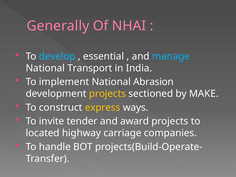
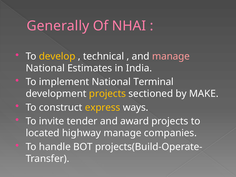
develop colour: light blue -> yellow
essential: essential -> technical
manage at (171, 56) colour: light blue -> pink
Transport: Transport -> Estimates
Abrasion: Abrasion -> Terminal
highway carriage: carriage -> manage
